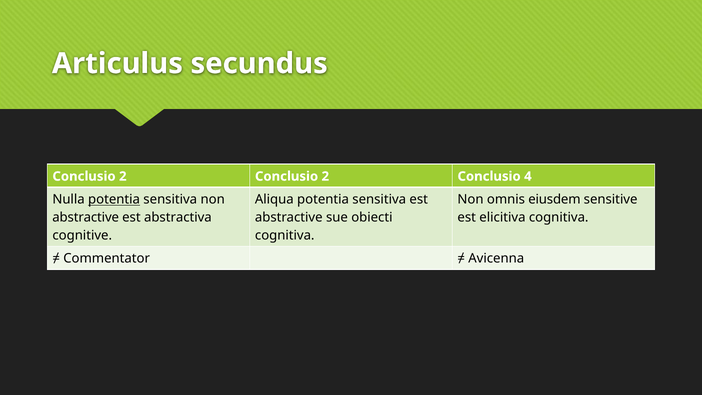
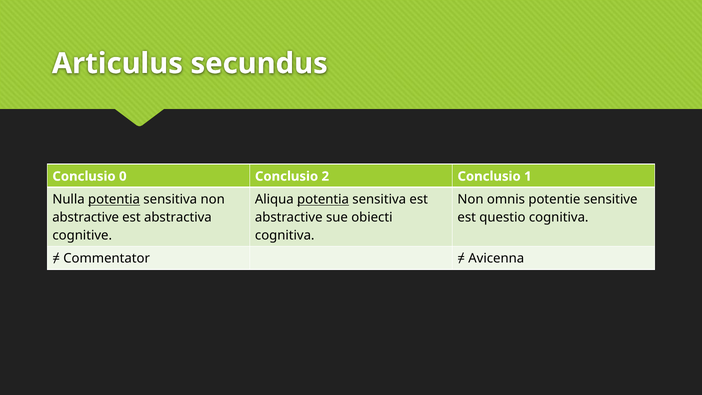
2 at (123, 176): 2 -> 0
4: 4 -> 1
potentia at (323, 200) underline: none -> present
eiusdem: eiusdem -> potentie
elicitiva: elicitiva -> questio
